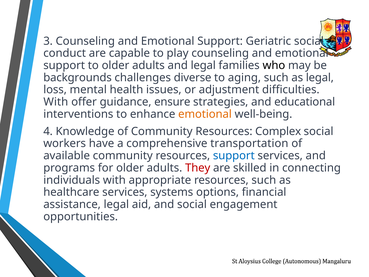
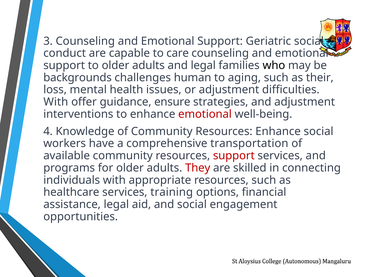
play: play -> care
diverse: diverse -> human
as legal: legal -> their
and educational: educational -> adjustment
emotional at (205, 114) colour: orange -> red
Resources Complex: Complex -> Enhance
support at (234, 156) colour: blue -> red
systems: systems -> training
